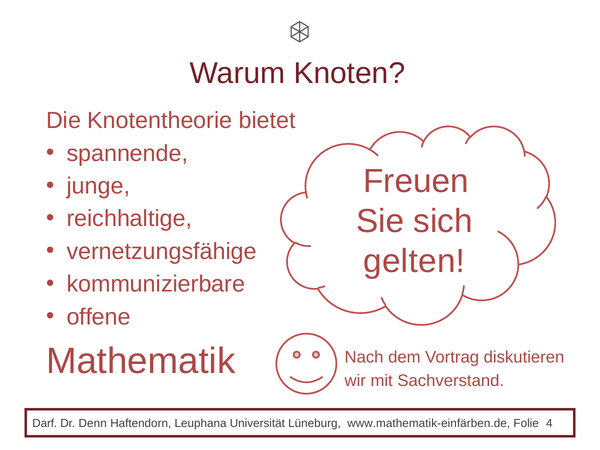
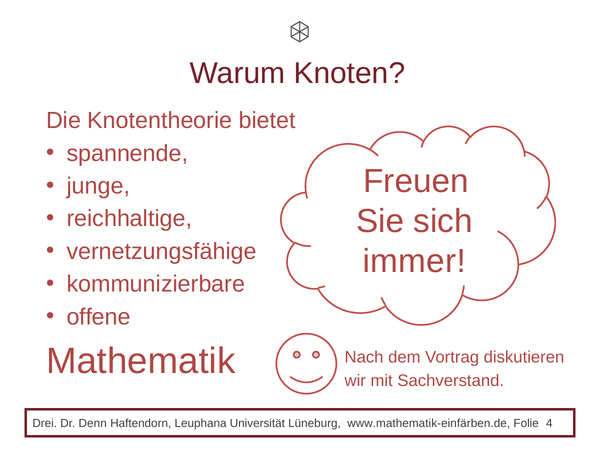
gelten: gelten -> immer
Darf: Darf -> Drei
